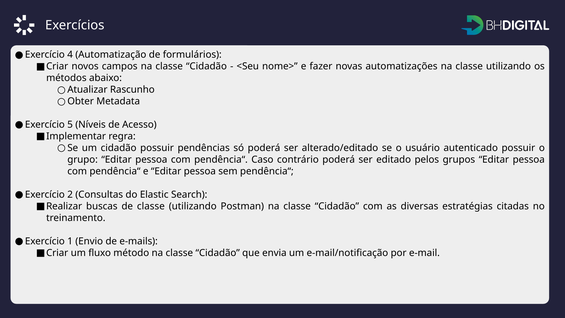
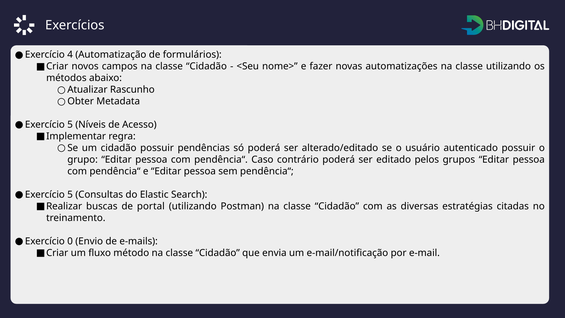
2 at (70, 194): 2 -> 5
de classe: classe -> portal
1: 1 -> 0
